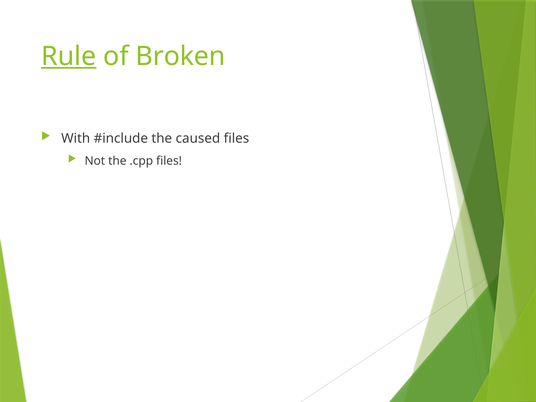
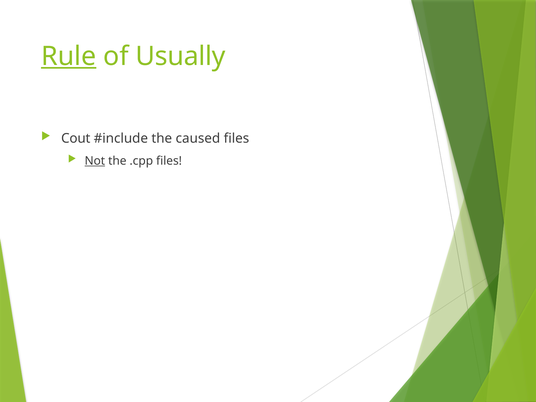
Broken: Broken -> Usually
With: With -> Cout
Not underline: none -> present
